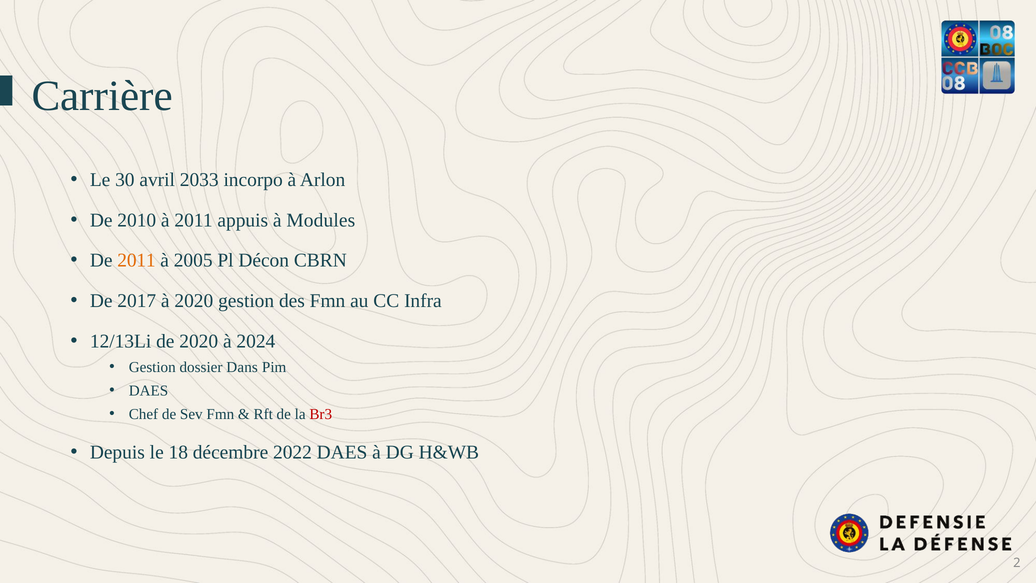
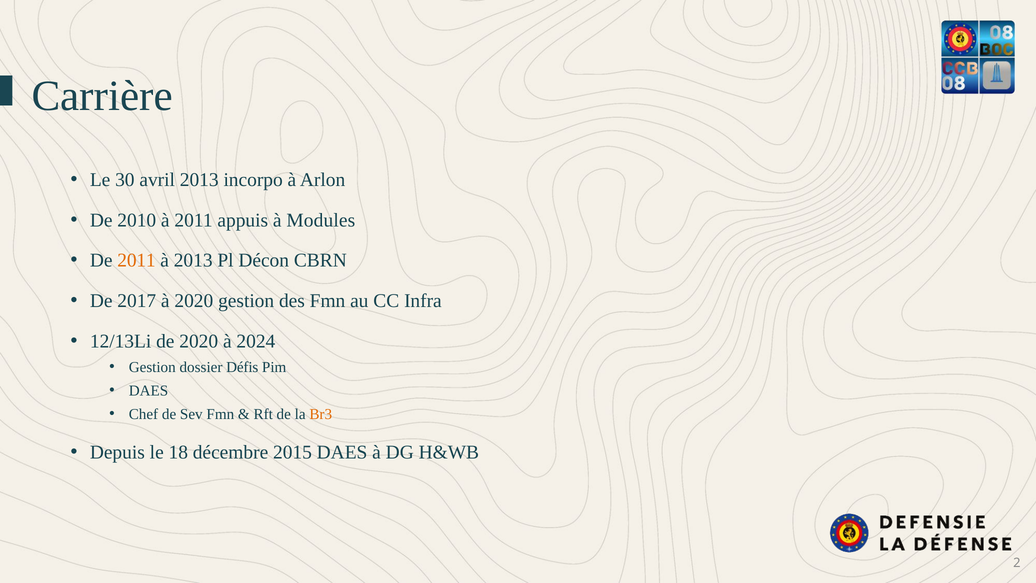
avril 2033: 2033 -> 2013
à 2005: 2005 -> 2013
Dans: Dans -> Défis
Br3 colour: red -> orange
2022: 2022 -> 2015
